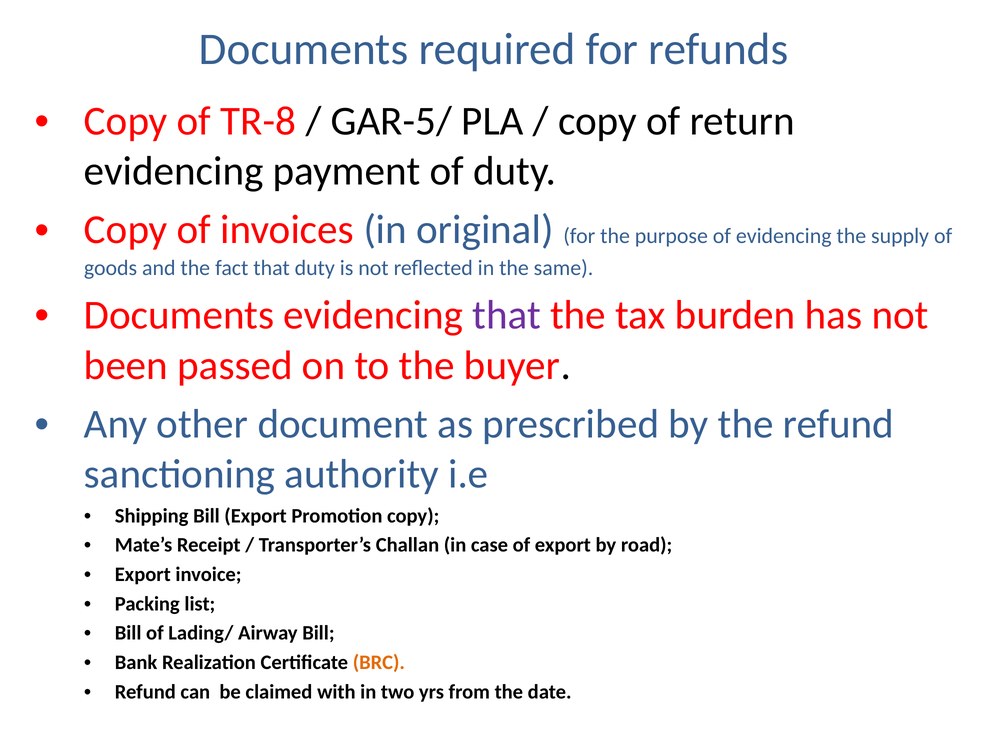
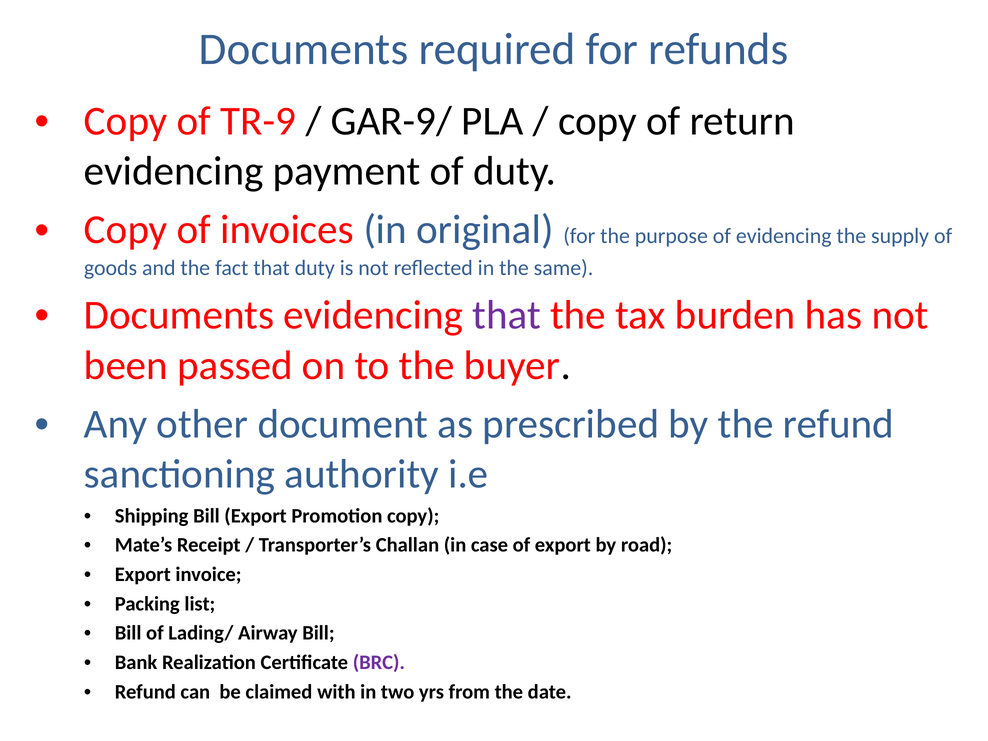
TR-8: TR-8 -> TR-9
GAR-5/: GAR-5/ -> GAR-9/
BRC colour: orange -> purple
